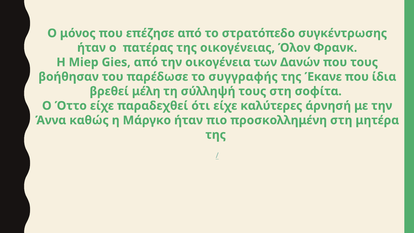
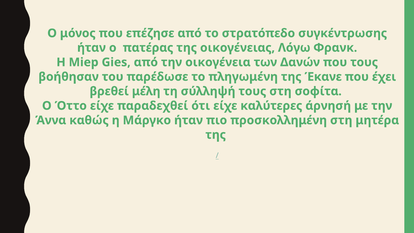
Όλον: Όλον -> Λόγω
συγγραφής: συγγραφής -> πληγωμένη
ίδια: ίδια -> έχει
